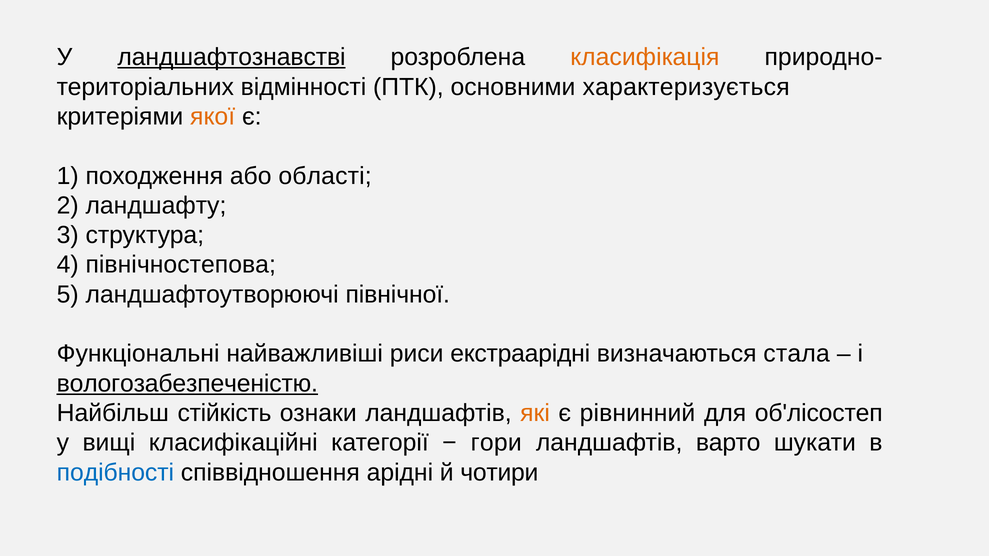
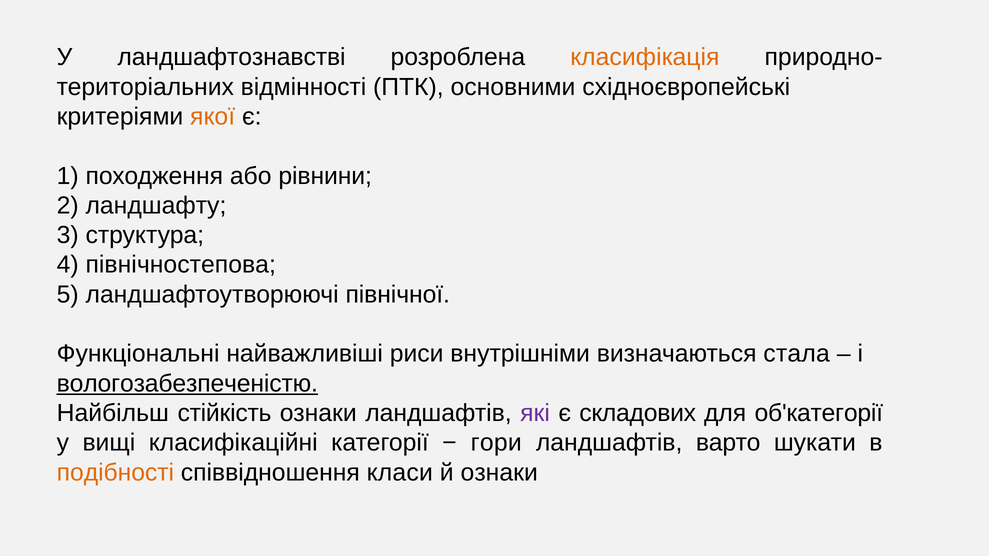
ландшафтознавстві underline: present -> none
характеризується: характеризується -> східноєвропейські
області: області -> рівнини
екстраарідні: екстраарідні -> внутрішніми
які colour: orange -> purple
рівнинний: рівнинний -> складових
об'лісостеп: об'лісостеп -> об'категорії
подібності colour: blue -> orange
арідні: арідні -> класи
й чотири: чотири -> ознаки
